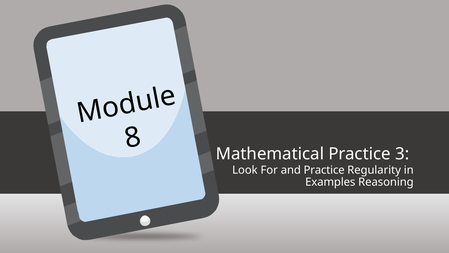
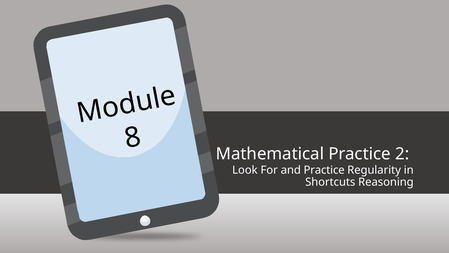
3: 3 -> 2
Examples: Examples -> Shortcuts
